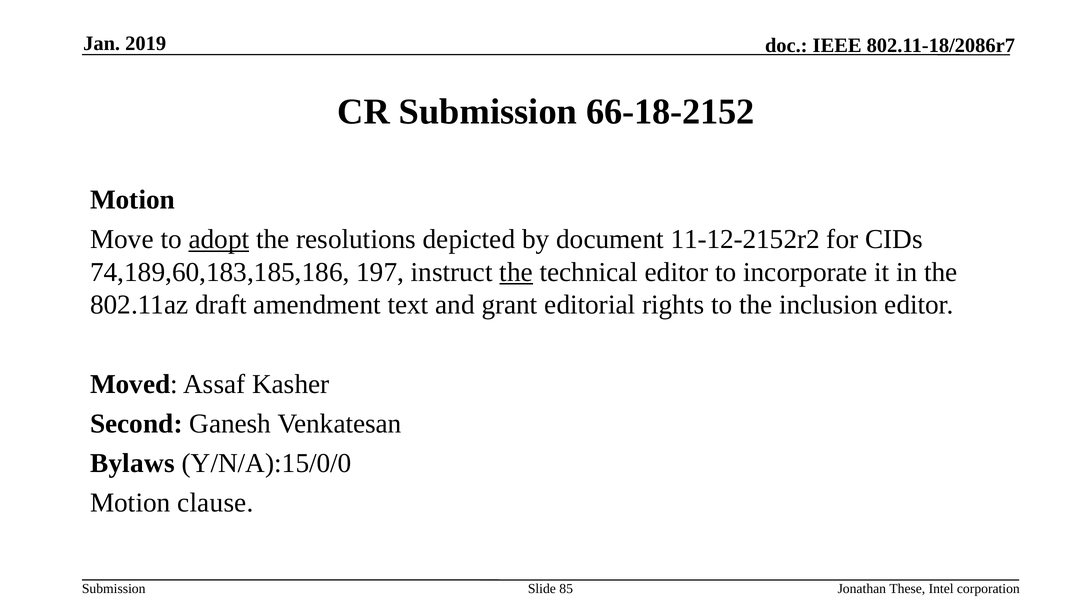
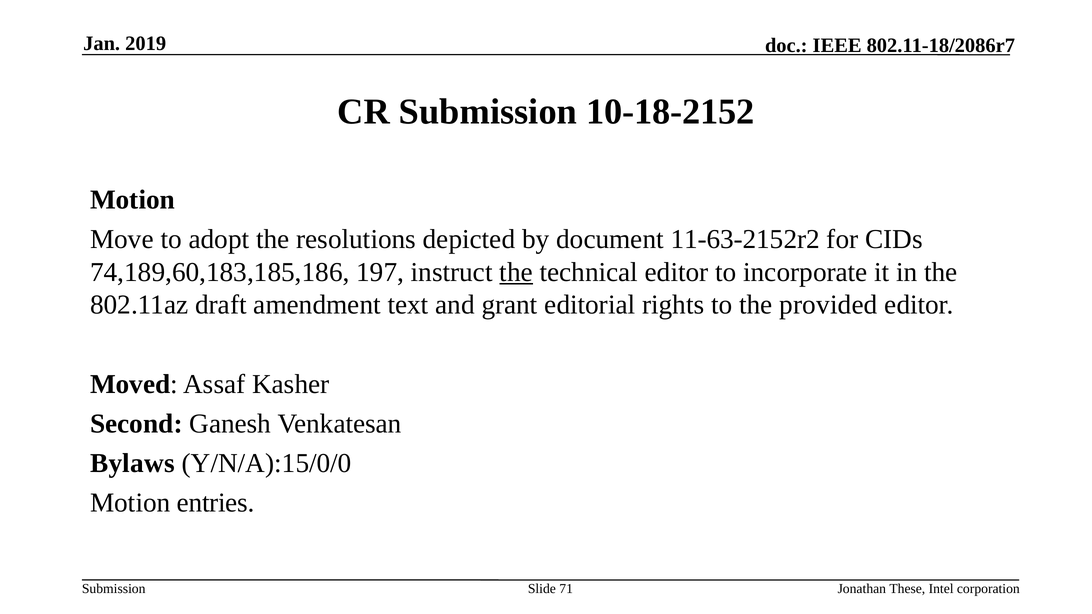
66-18-2152: 66-18-2152 -> 10-18-2152
adopt underline: present -> none
11-12-2152r2: 11-12-2152r2 -> 11-63-2152r2
inclusion: inclusion -> provided
clause: clause -> entries
85: 85 -> 71
